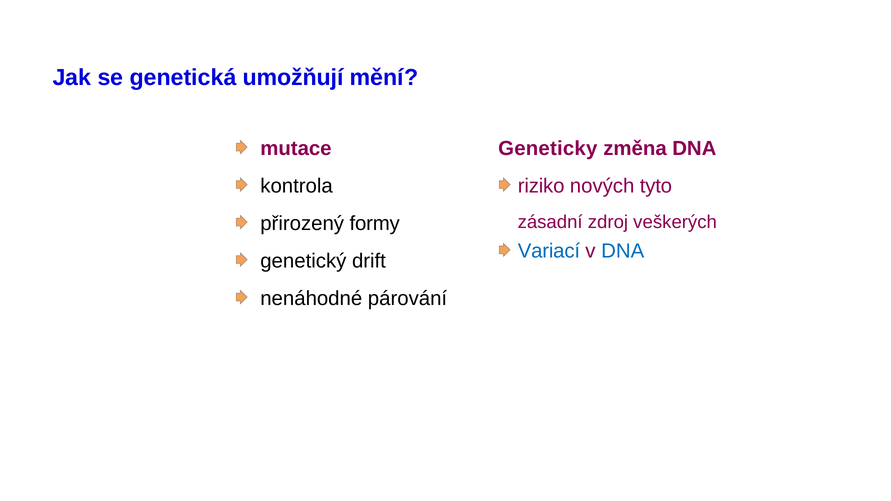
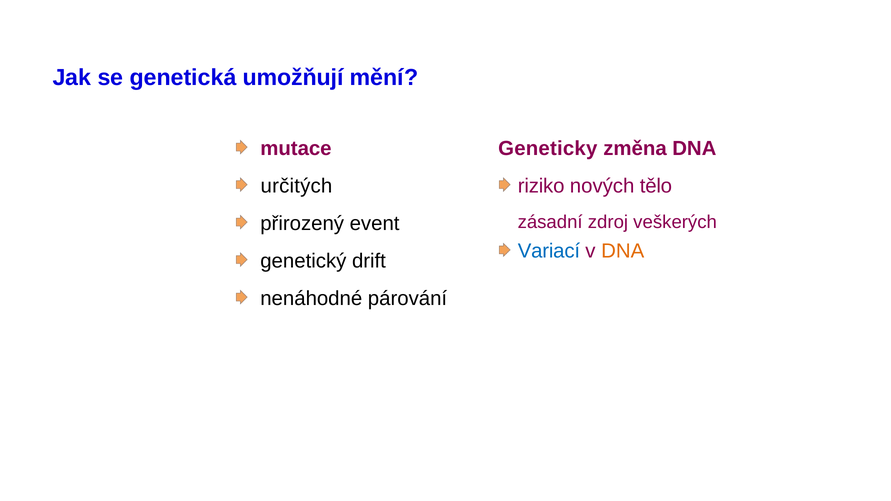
kontrola: kontrola -> určitých
tyto: tyto -> tělo
formy: formy -> event
DNA at (623, 251) colour: blue -> orange
